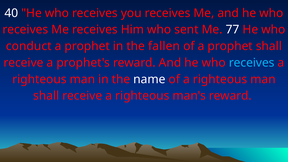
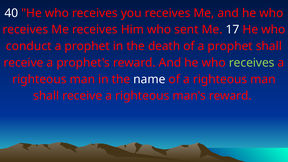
77: 77 -> 17
fallen: fallen -> death
receives at (252, 63) colour: light blue -> light green
